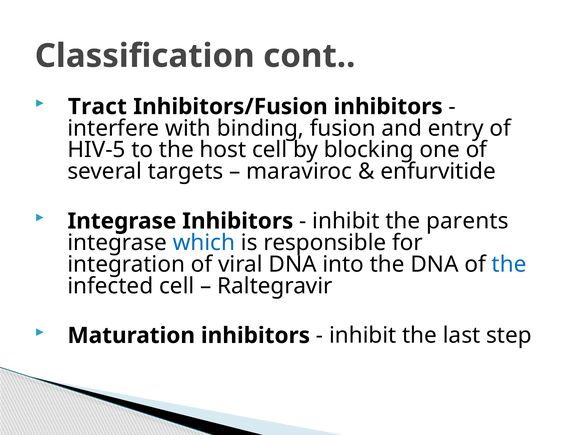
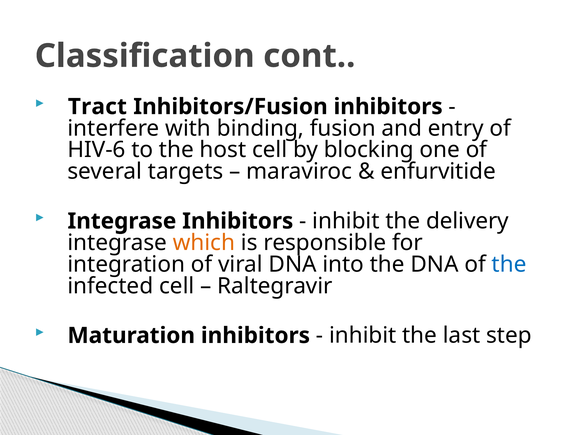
HIV-5: HIV-5 -> HIV-6
parents: parents -> delivery
which colour: blue -> orange
